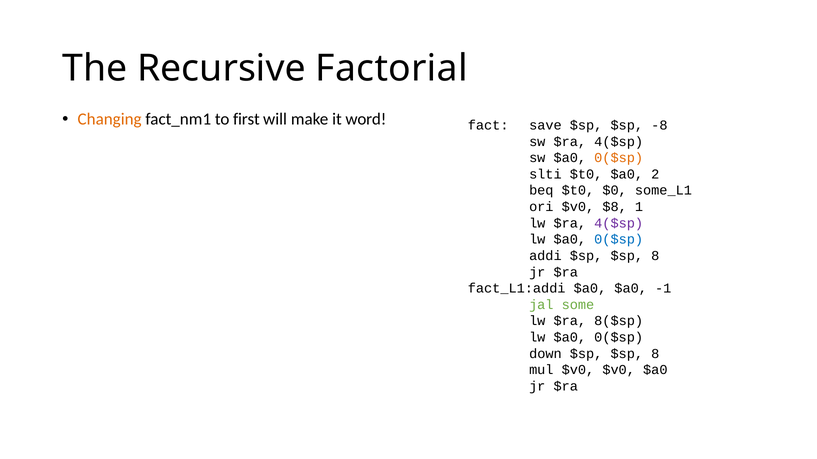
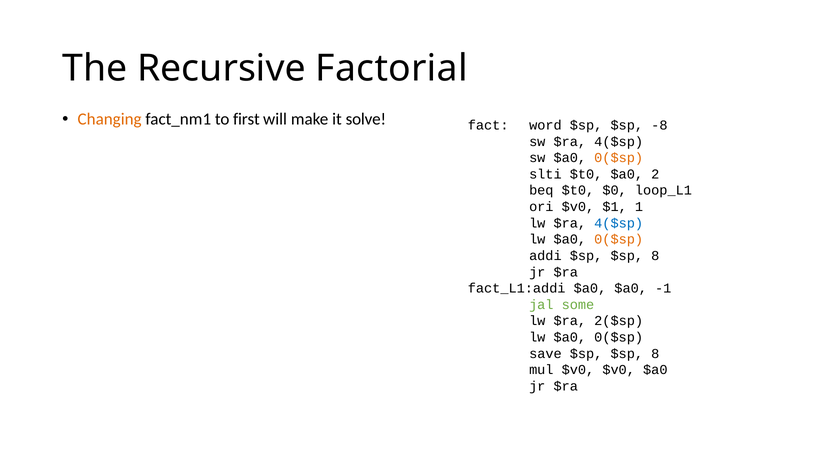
word: word -> solve
save: save -> word
some_L1: some_L1 -> loop_L1
$8: $8 -> $1
4($sp at (619, 223) colour: purple -> blue
0($sp at (619, 240) colour: blue -> orange
8($sp: 8($sp -> 2($sp
down: down -> save
